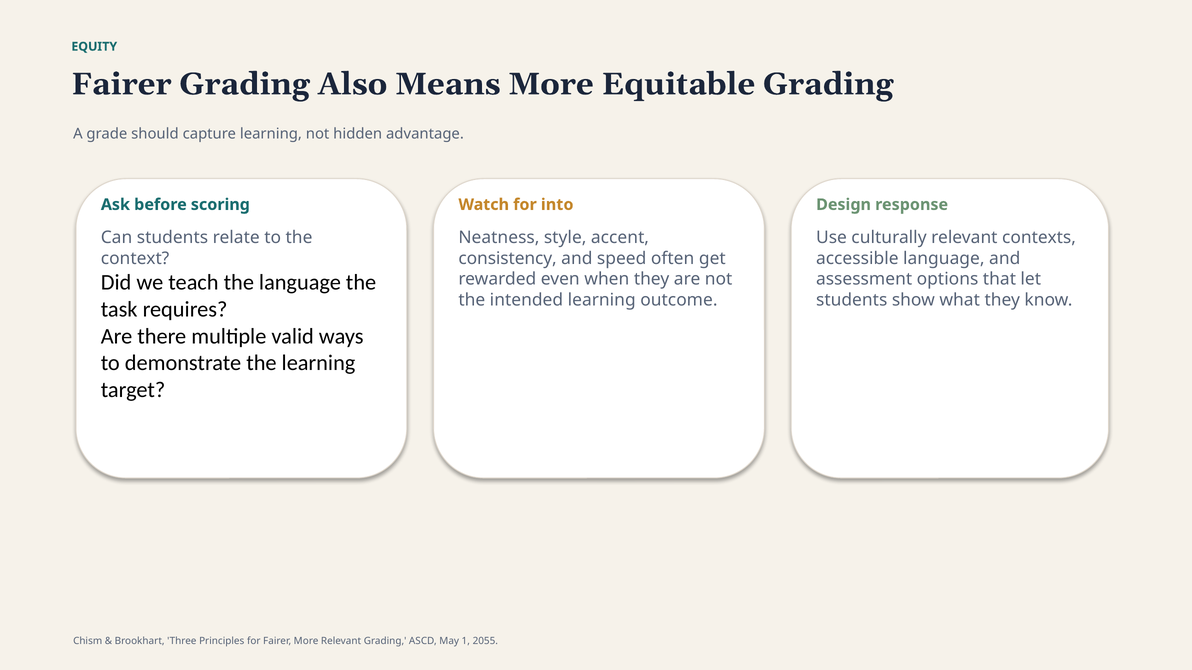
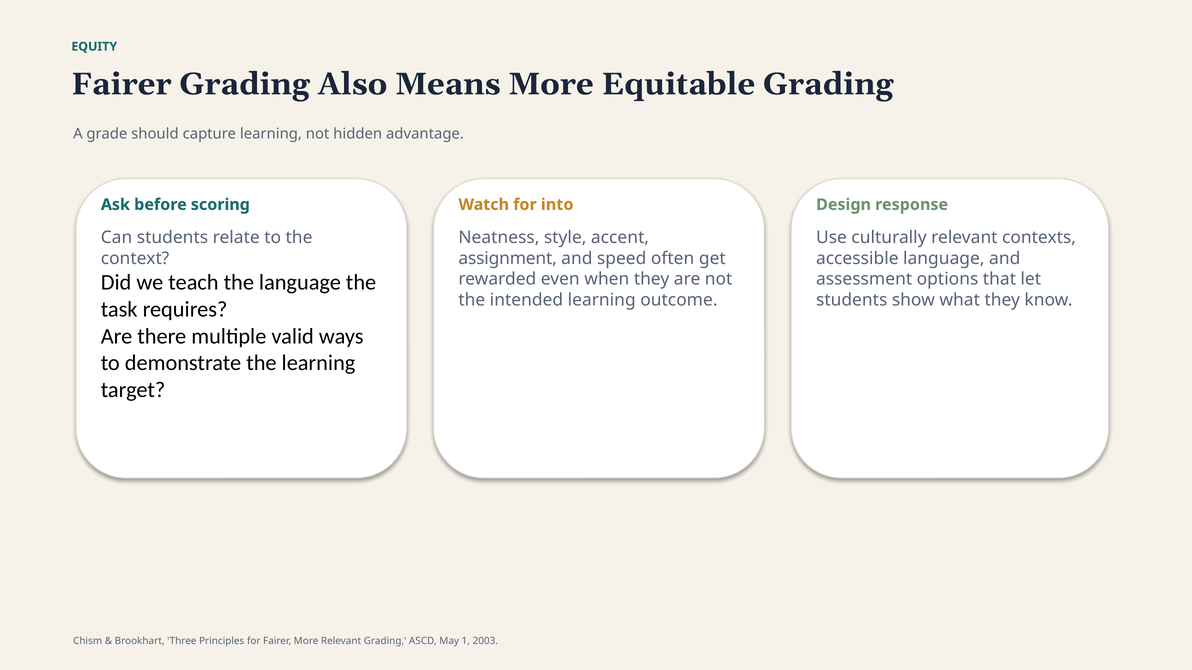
consistency: consistency -> assignment
2055: 2055 -> 2003
